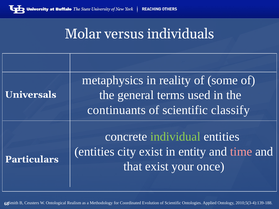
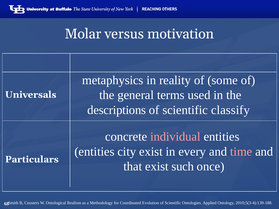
individuals: individuals -> motivation
continuants: continuants -> descriptions
individual colour: light green -> pink
entity: entity -> every
your: your -> such
